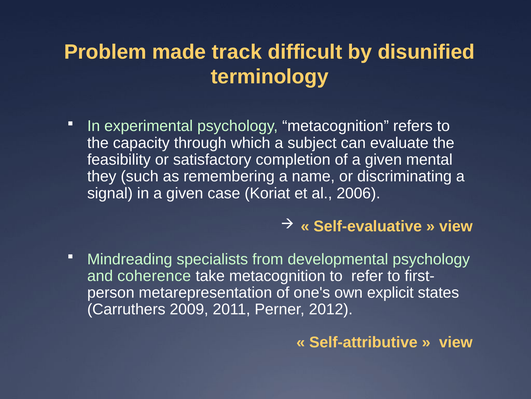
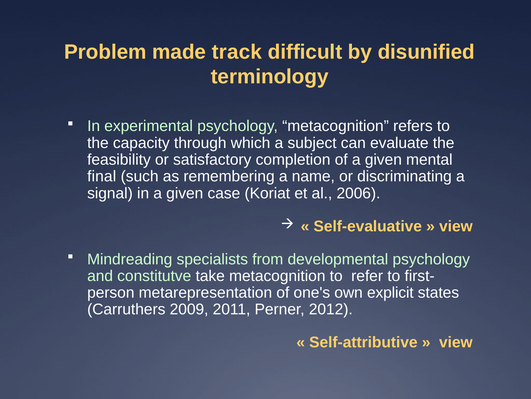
they: they -> final
coherence: coherence -> constitutve
